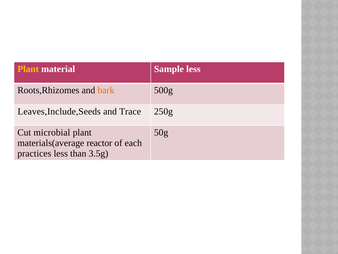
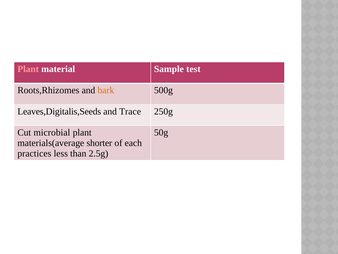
Plant at (28, 69) colour: yellow -> pink
Sample less: less -> test
Leaves,Include,Seeds: Leaves,Include,Seeds -> Leaves,Digitalis,Seeds
reactor: reactor -> shorter
3.5g: 3.5g -> 2.5g
